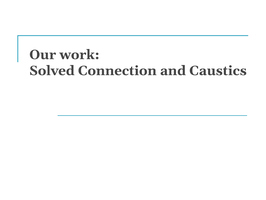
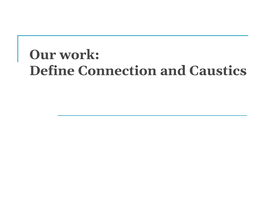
Solved: Solved -> Define
